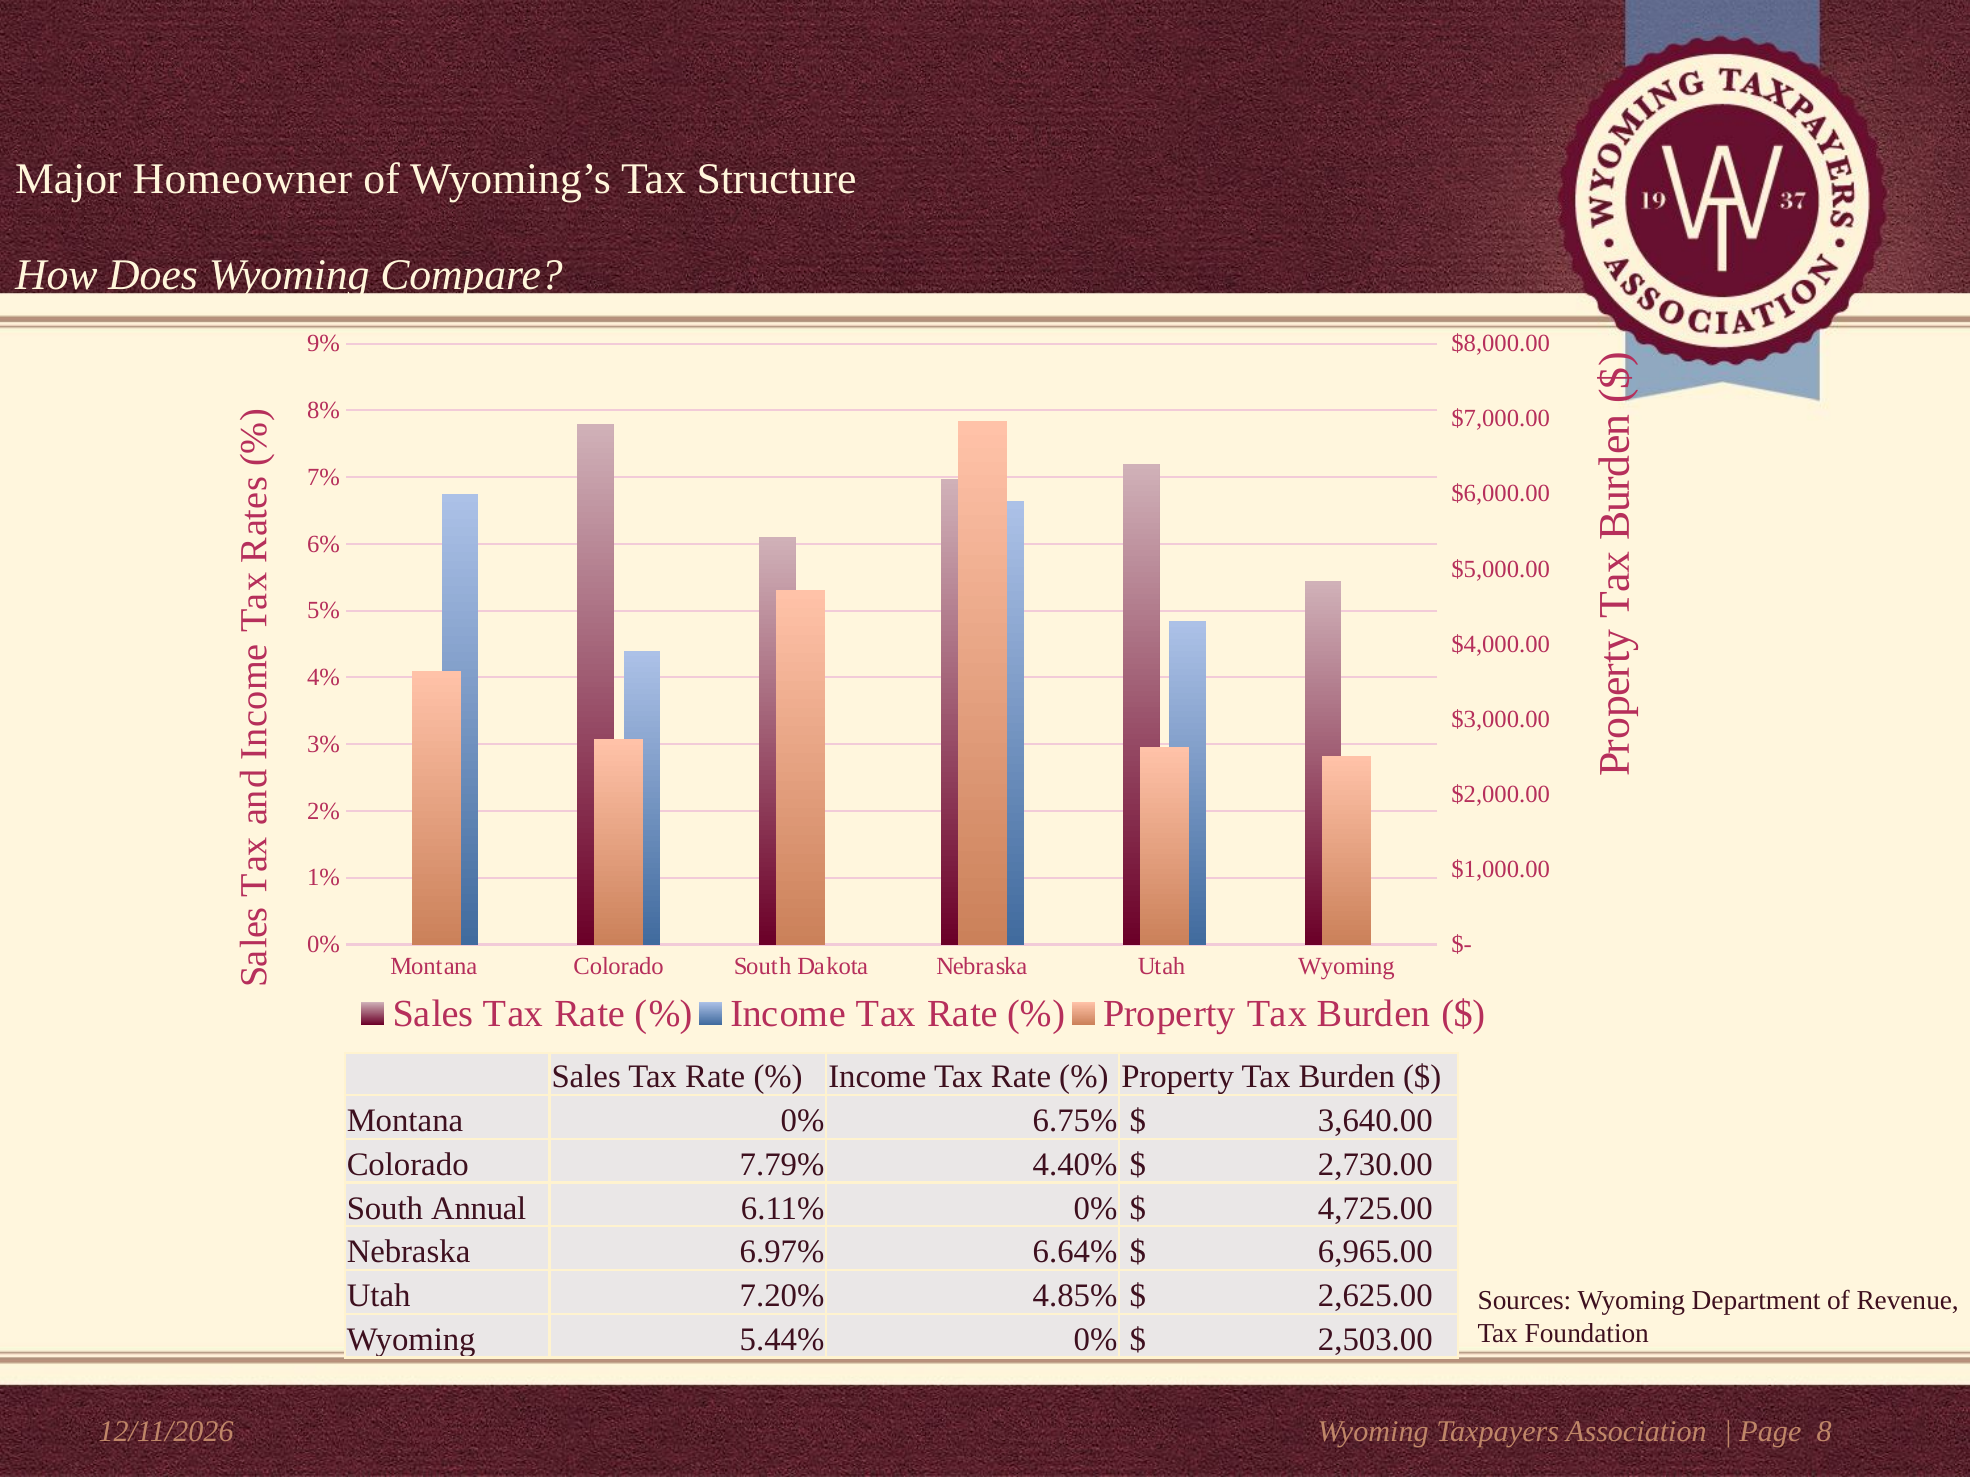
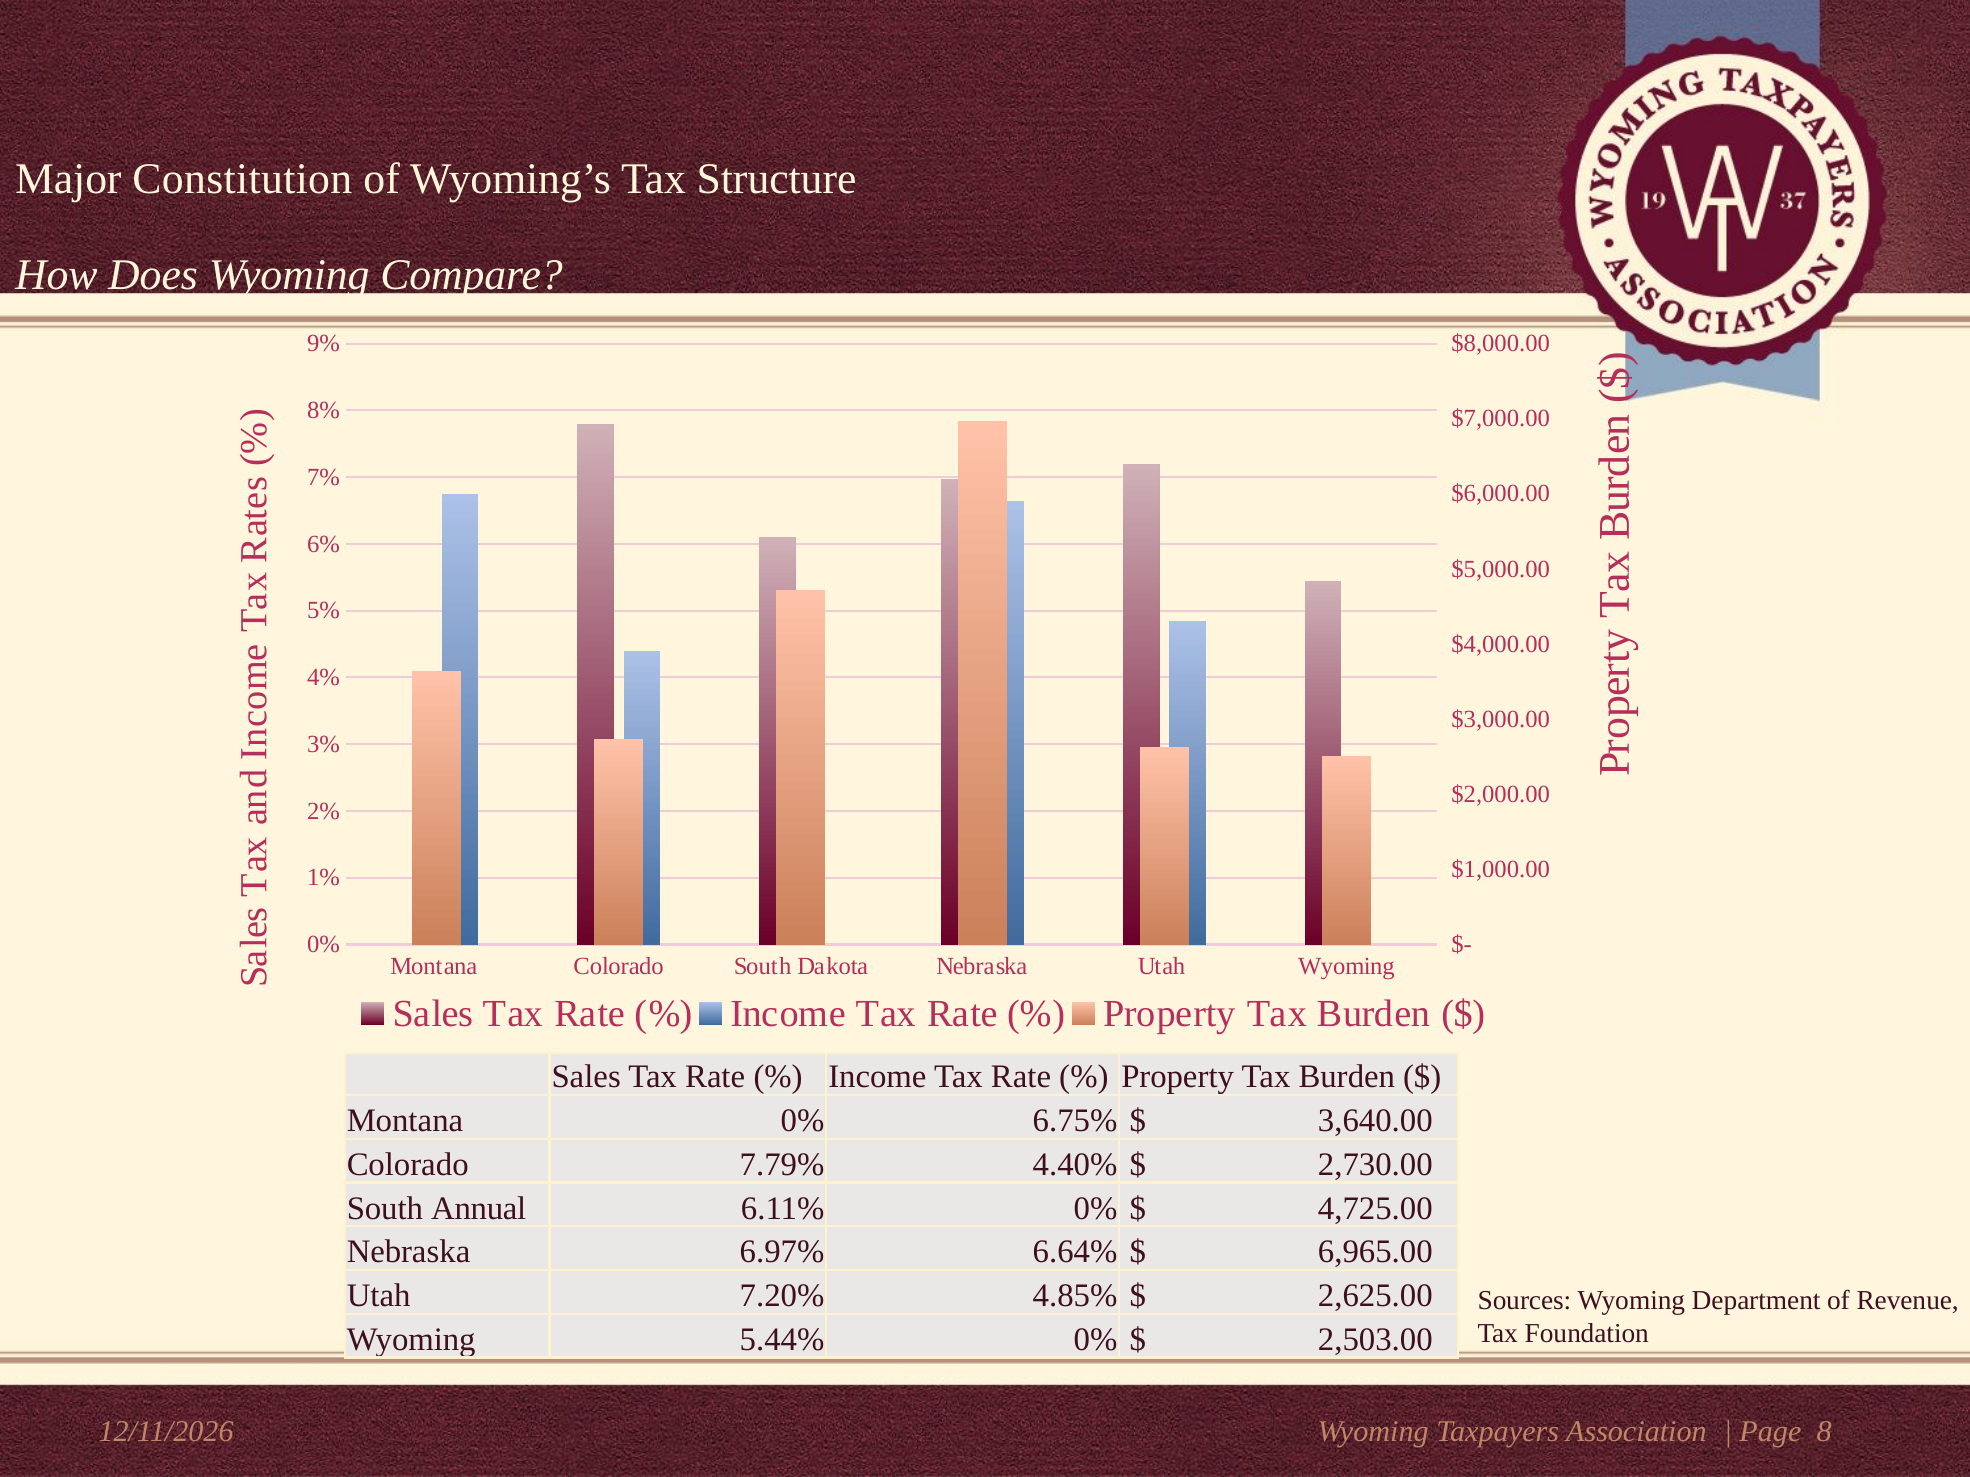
Homeowner: Homeowner -> Constitution
